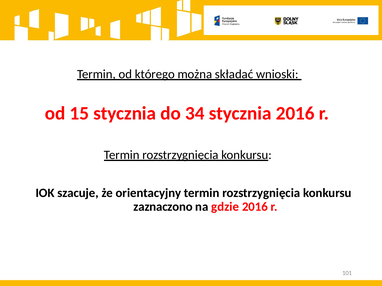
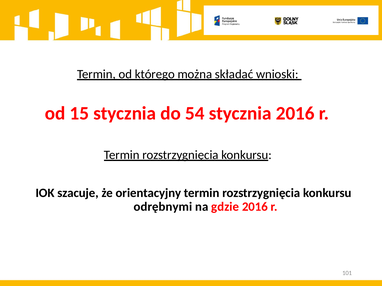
34: 34 -> 54
zaznaczono: zaznaczono -> odrębnymi
